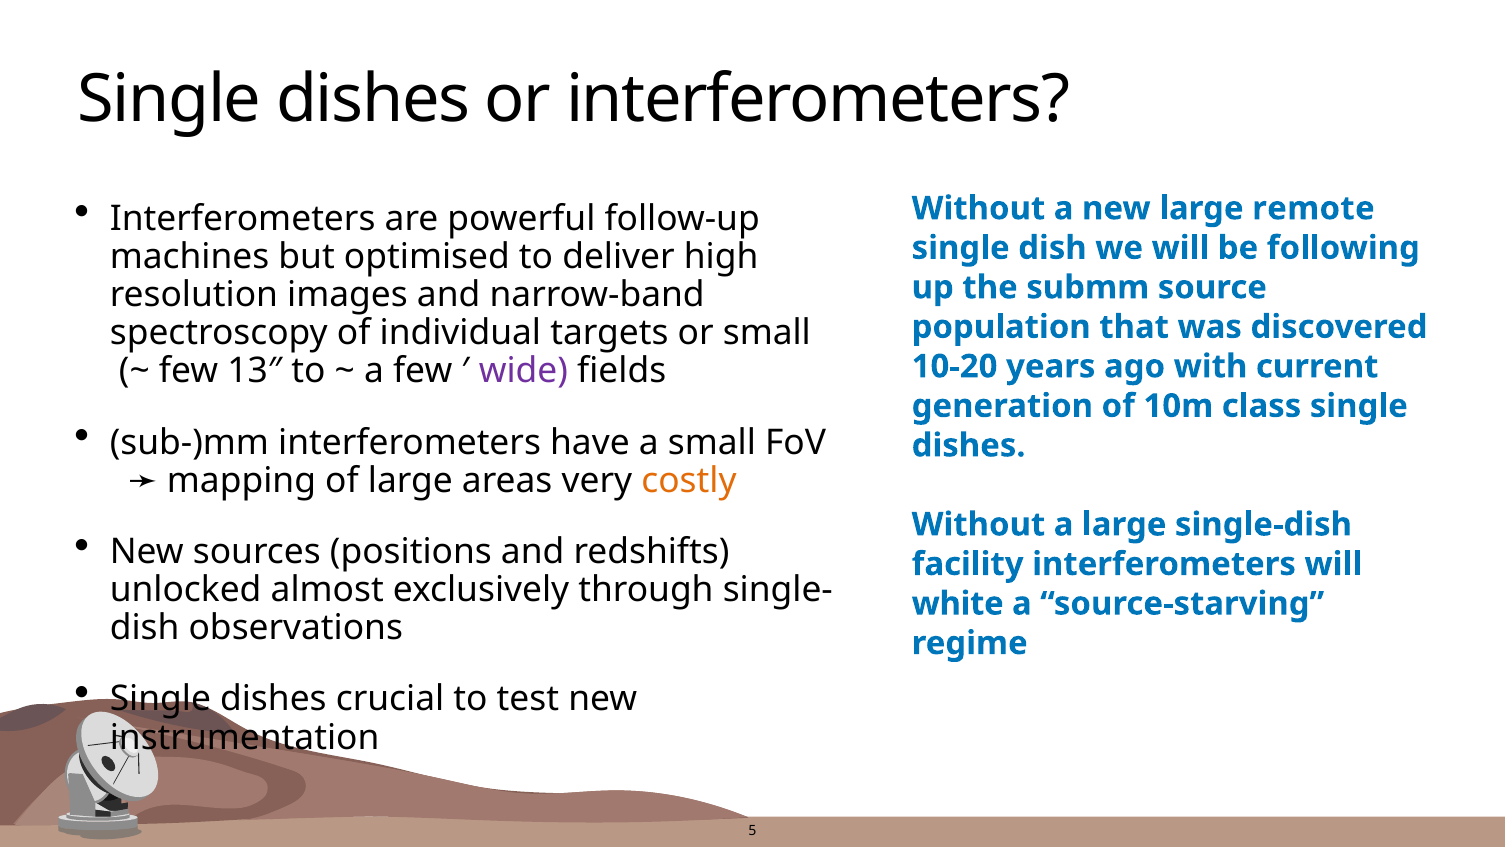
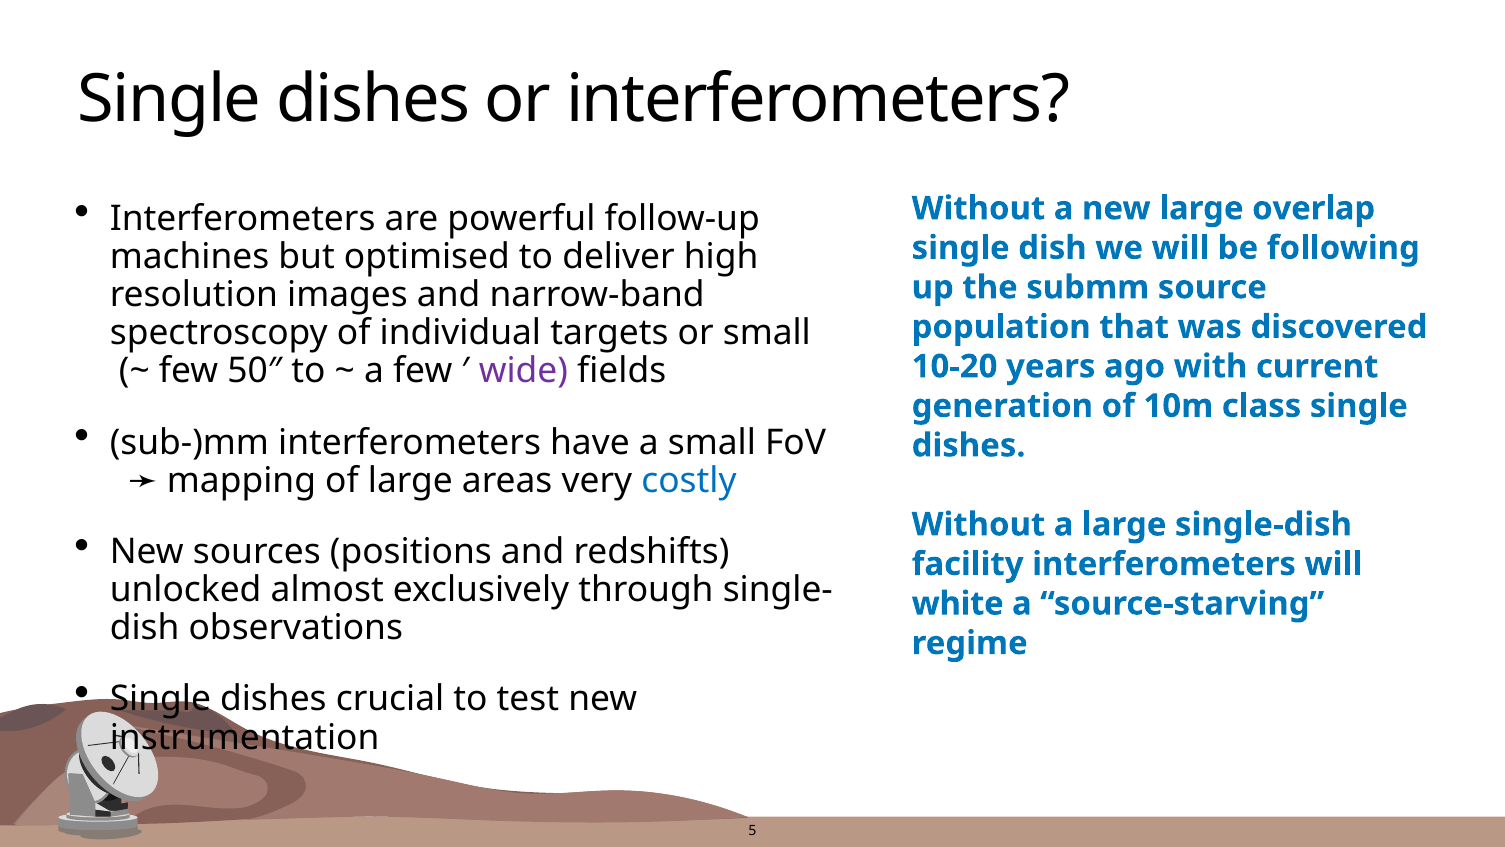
remote: remote -> overlap
13″: 13″ -> 50″
costly colour: orange -> blue
